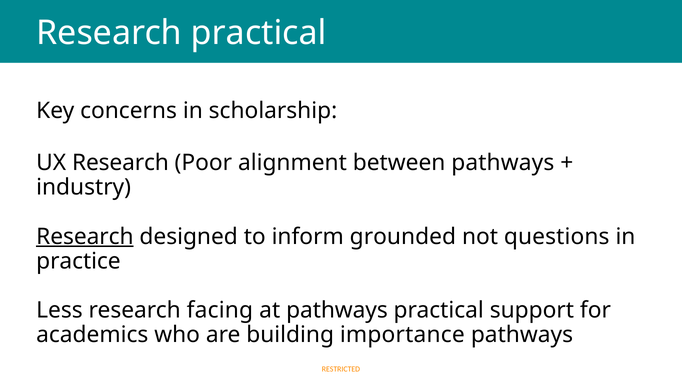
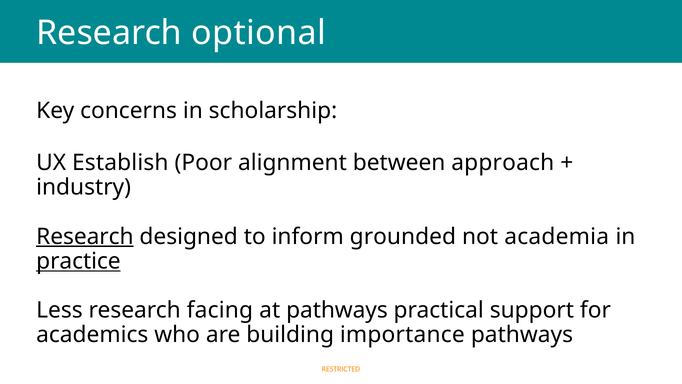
Research practical: practical -> optional
UX Research: Research -> Establish
between pathways: pathways -> approach
questions: questions -> academia
practice underline: none -> present
